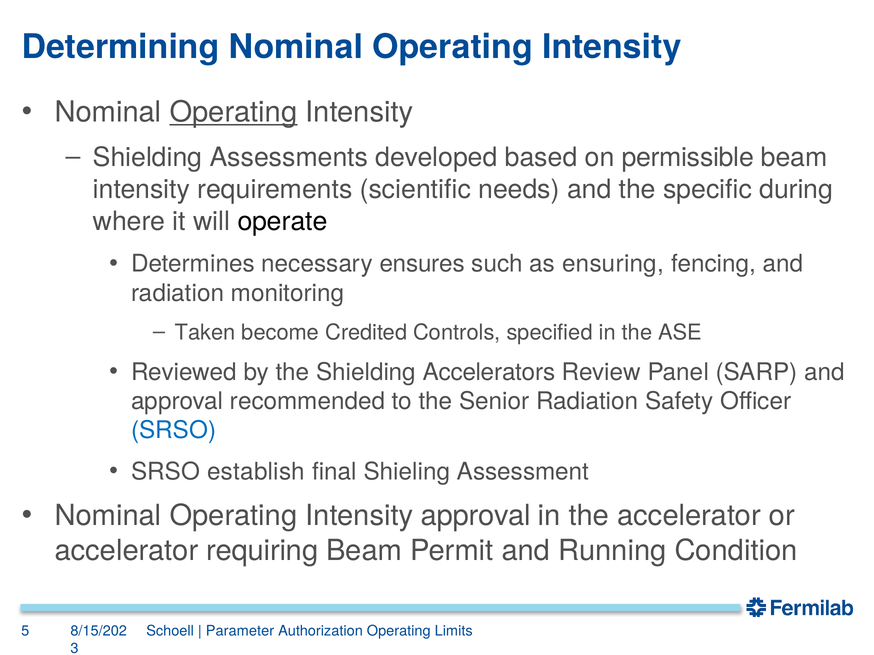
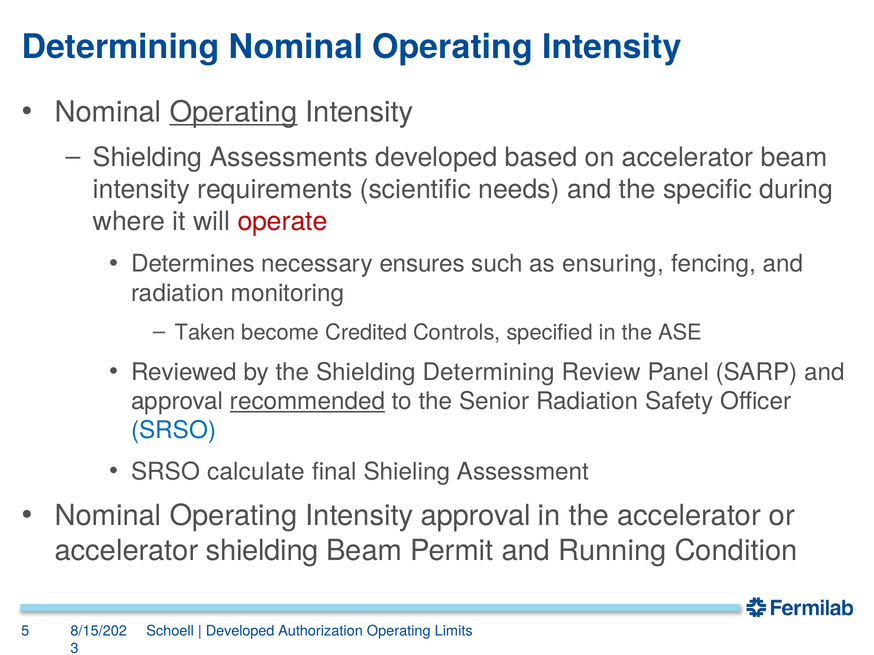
on permissible: permissible -> accelerator
operate colour: black -> red
Shielding Accelerators: Accelerators -> Determining
recommended underline: none -> present
establish: establish -> calculate
accelerator requiring: requiring -> shielding
Parameter at (240, 631): Parameter -> Developed
